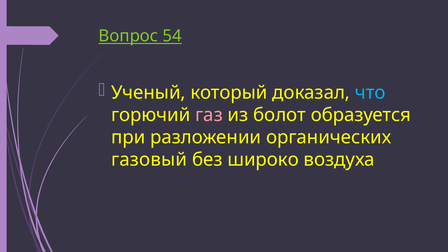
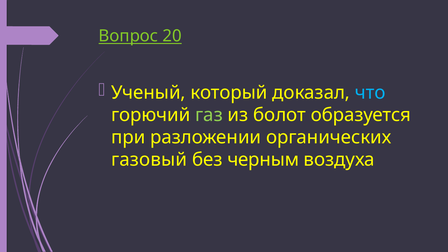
54: 54 -> 20
газ colour: pink -> light green
широко: широко -> черным
